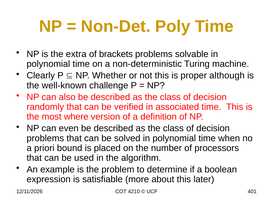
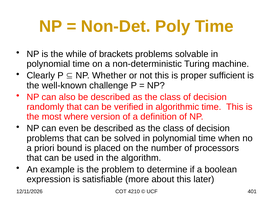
extra: extra -> while
although: although -> sufficient
associated: associated -> algorithmic
